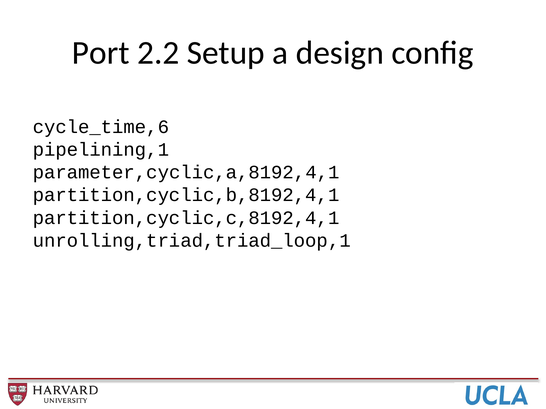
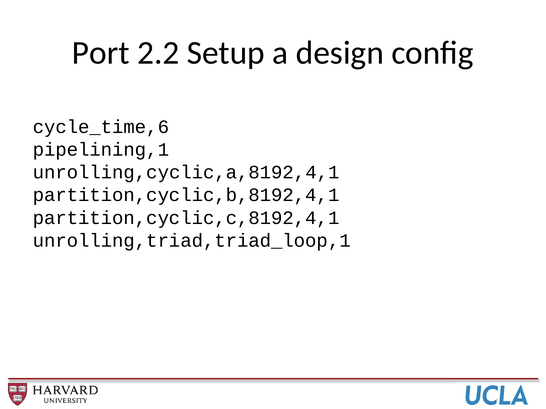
parameter,cyclic,a,8192,4,1: parameter,cyclic,a,8192,4,1 -> unrolling,cyclic,a,8192,4,1
